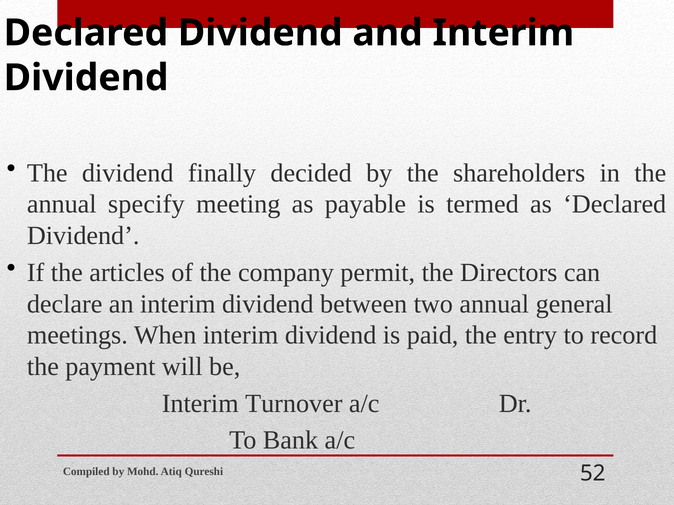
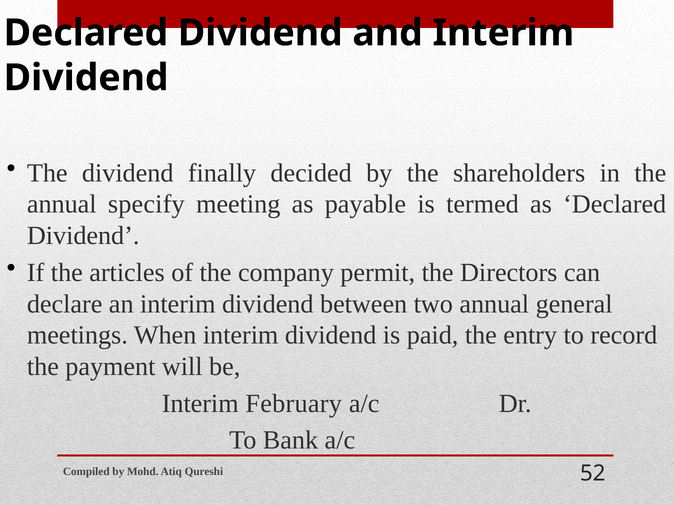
Turnover: Turnover -> February
